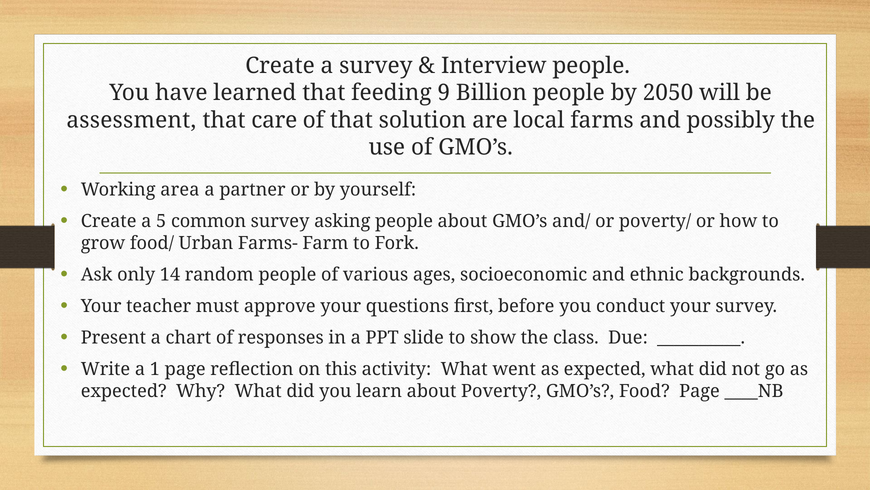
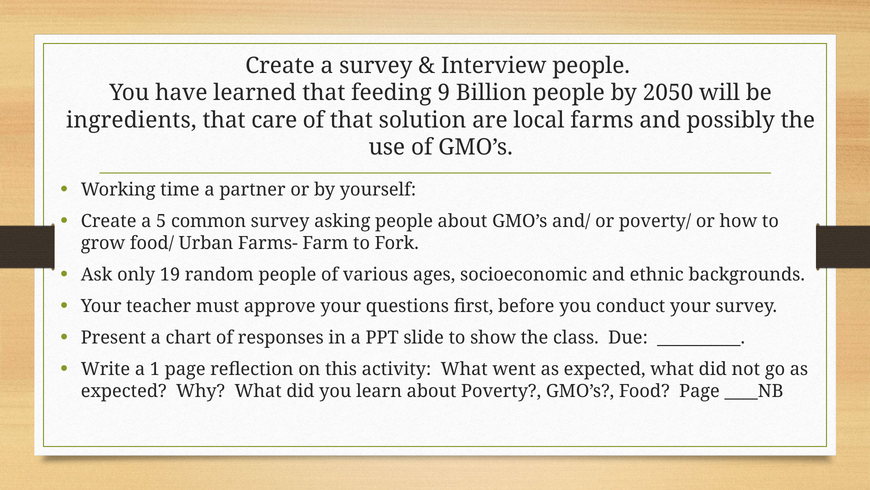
assessment: assessment -> ingredients
area: area -> time
14: 14 -> 19
